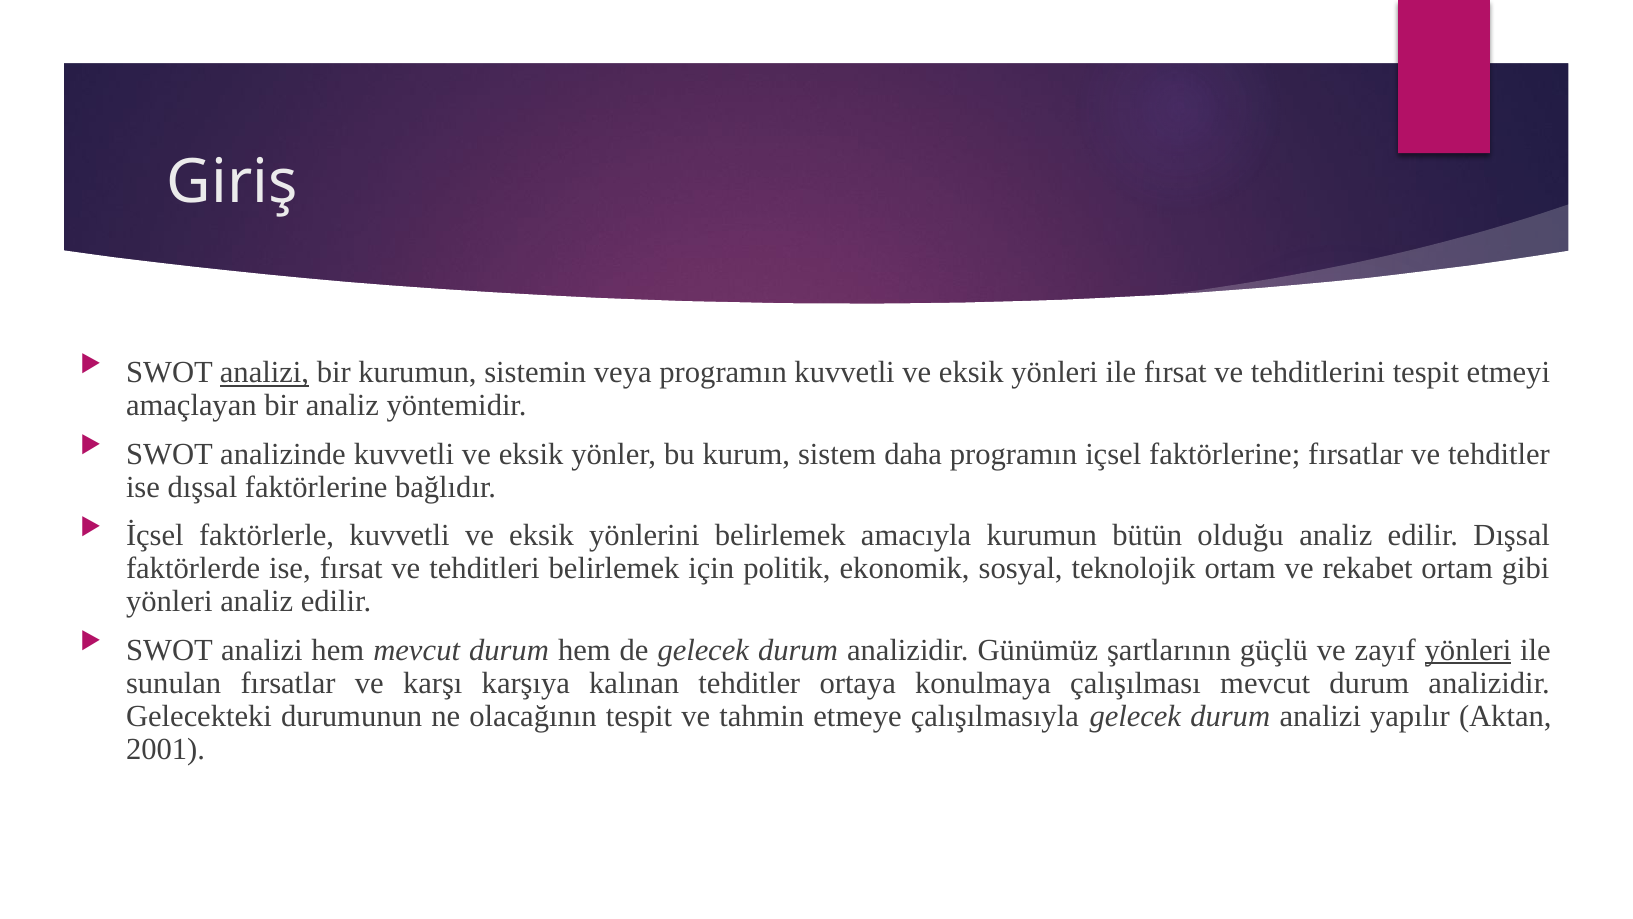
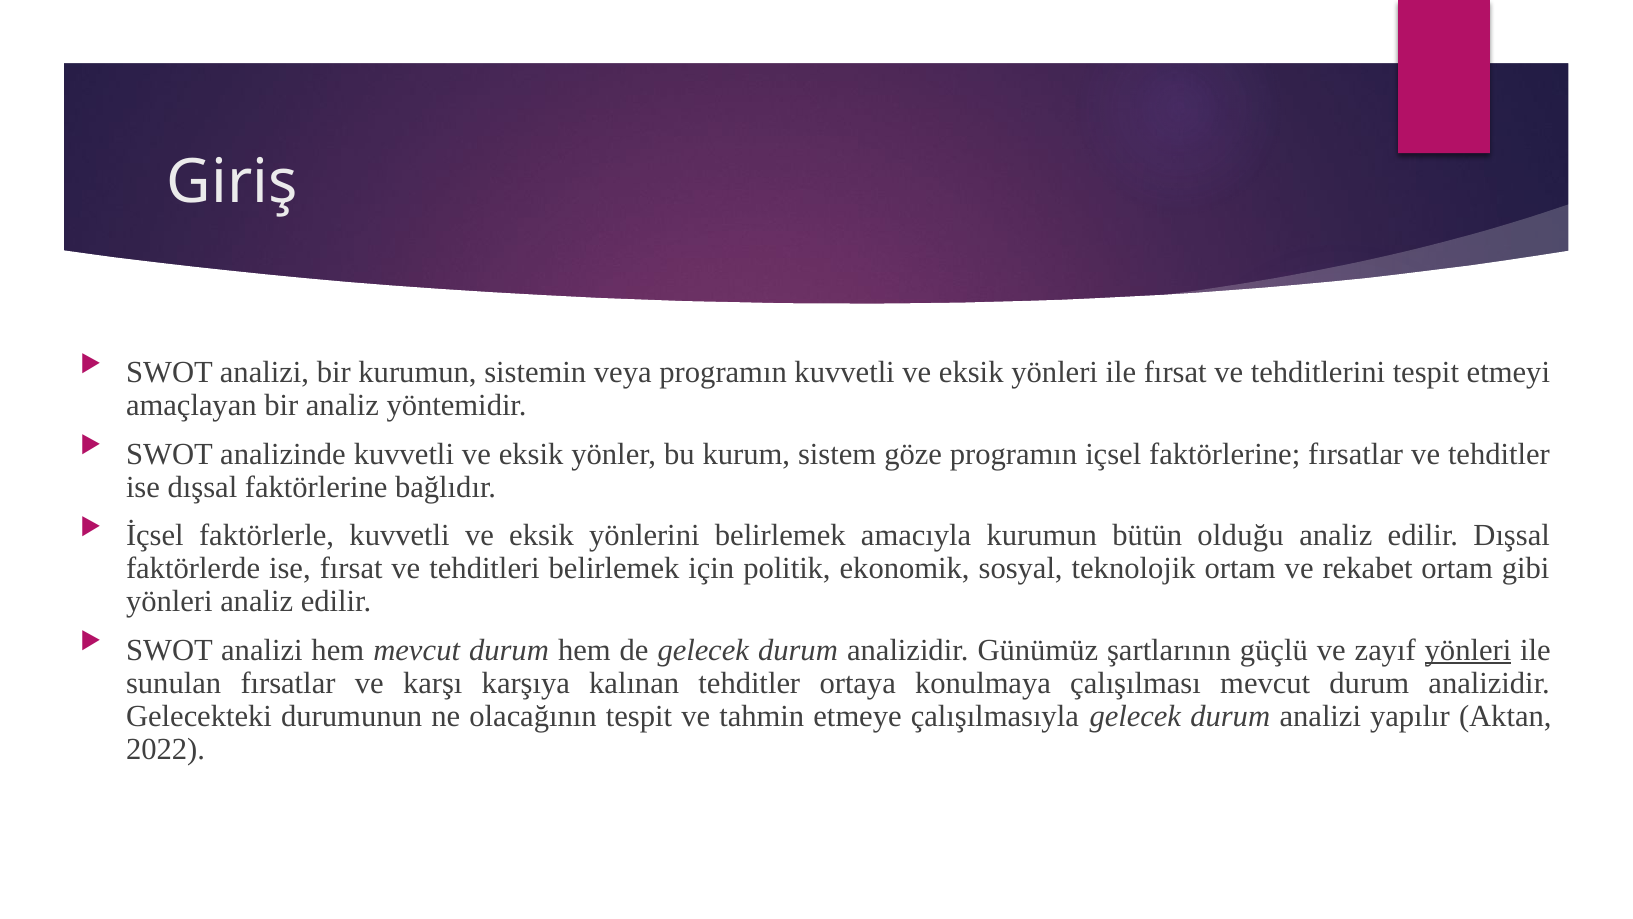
analizi at (264, 372) underline: present -> none
daha: daha -> göze
2001: 2001 -> 2022
